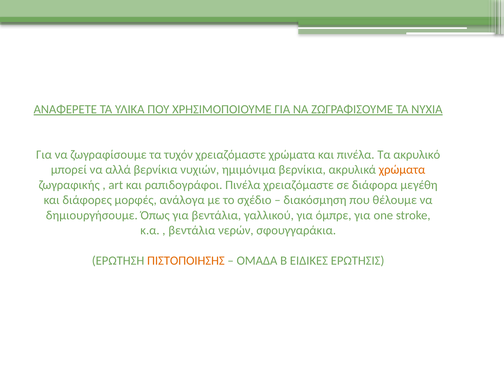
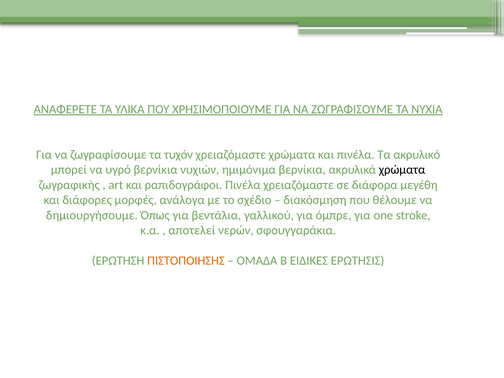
αλλά: αλλά -> υγρό
χρώματα at (402, 170) colour: orange -> black
βεντάλια at (192, 230): βεντάλια -> αποτελεί
